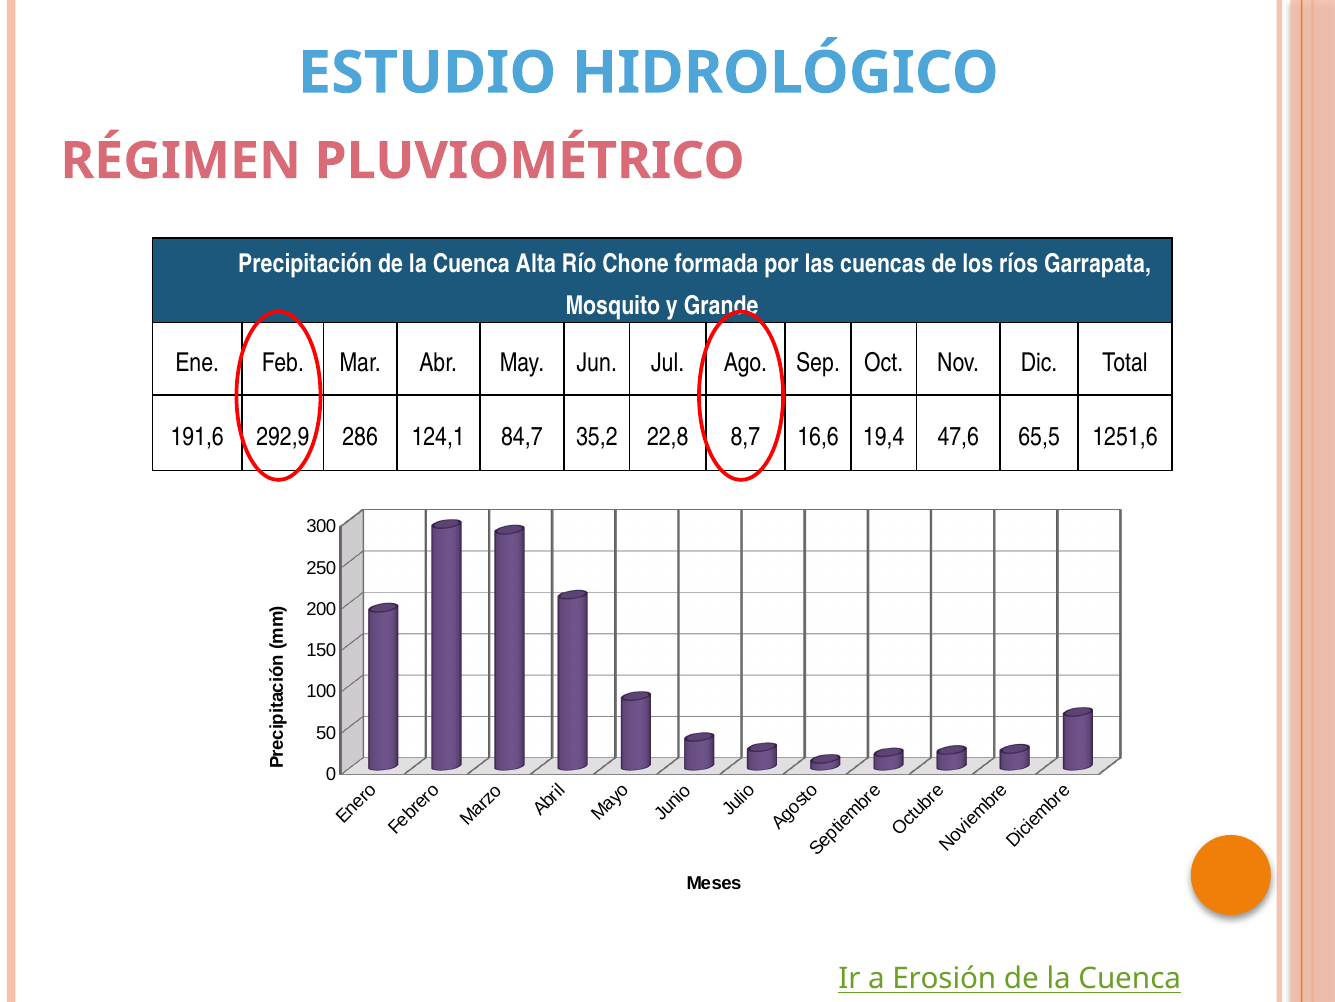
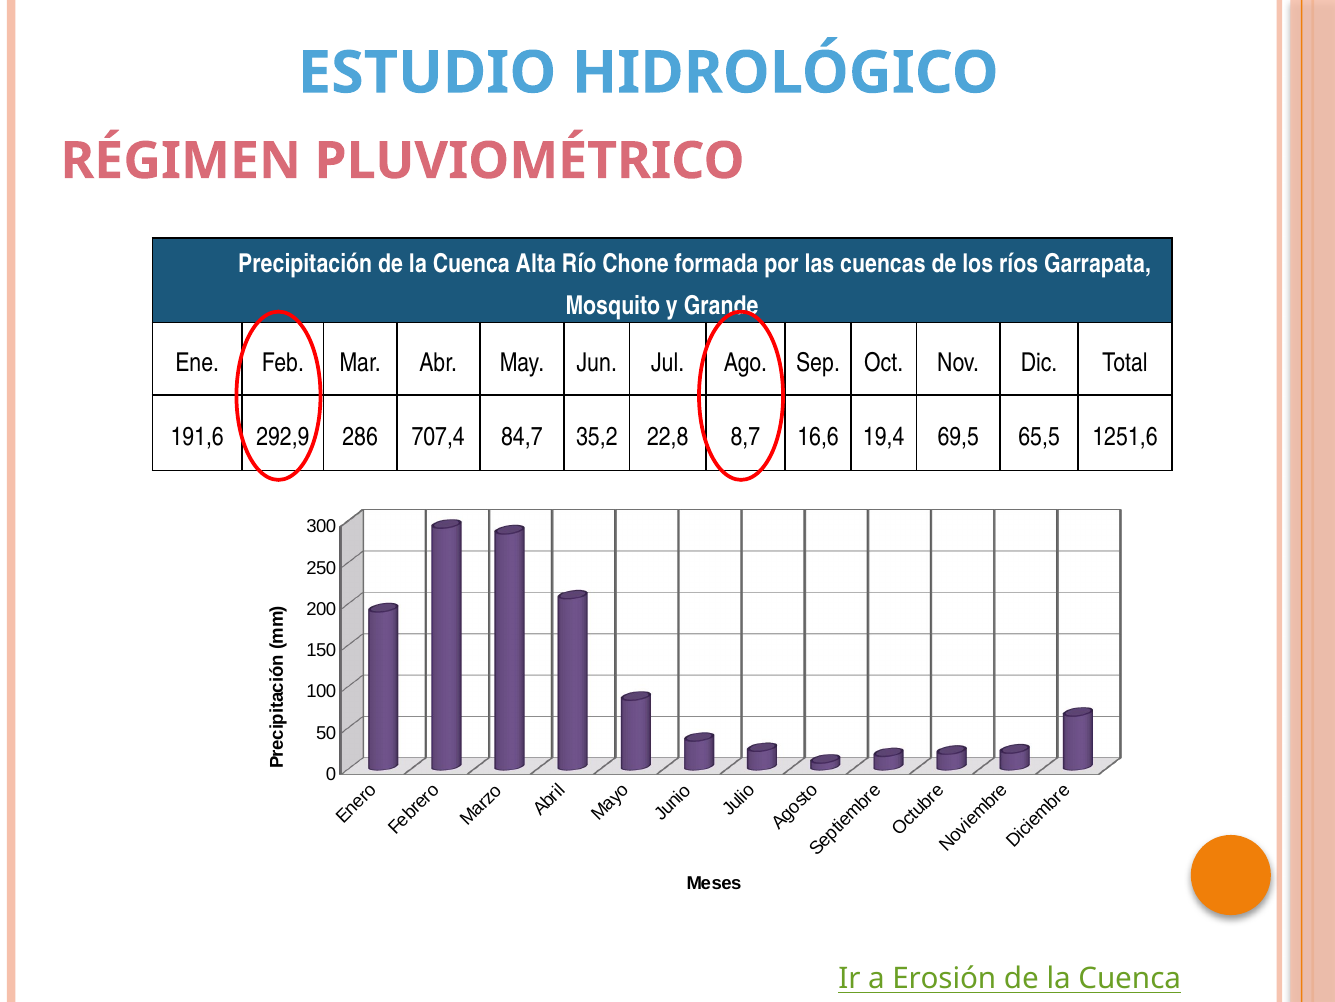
124,1: 124,1 -> 707,4
47,6: 47,6 -> 69,5
